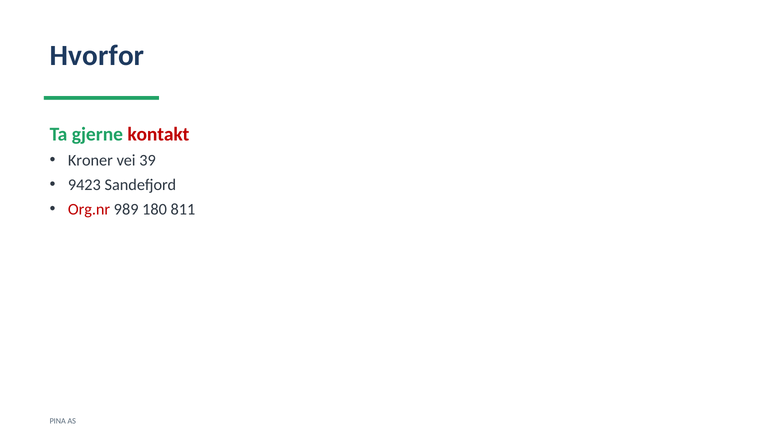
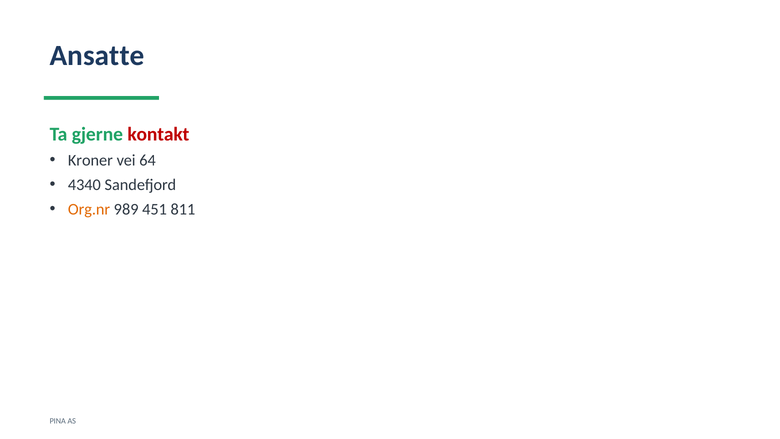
Hvorfor: Hvorfor -> Ansatte
39: 39 -> 64
9423: 9423 -> 4340
Org.nr colour: red -> orange
180: 180 -> 451
